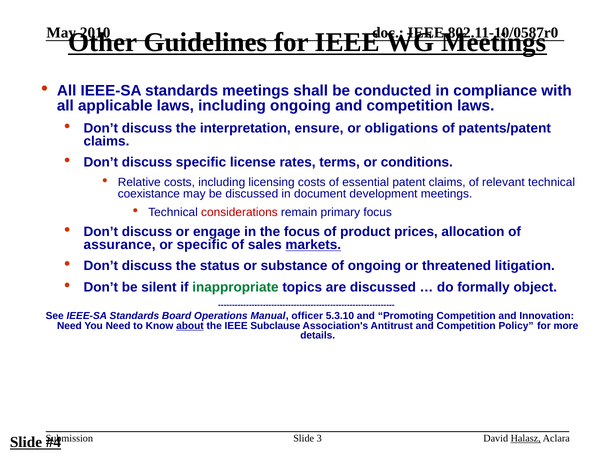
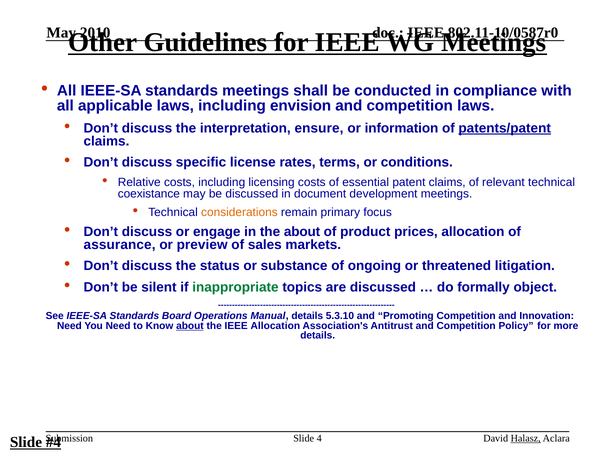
including ongoing: ongoing -> envision
obligations: obligations -> information
patents/patent underline: none -> present
considerations colour: red -> orange
the focus: focus -> about
or specific: specific -> preview
markets underline: present -> none
Manual officer: officer -> details
IEEE Subclause: Subclause -> Allocation
3: 3 -> 4
